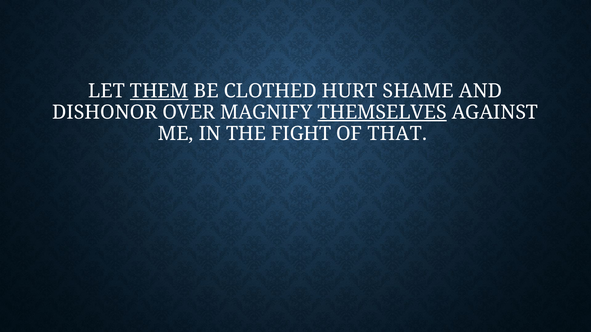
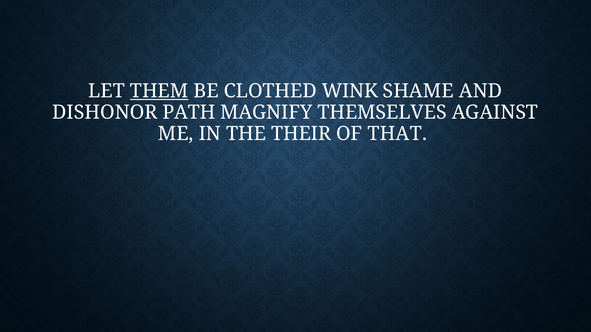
HURT: HURT -> WINK
OVER: OVER -> PATH
THEMSELVES underline: present -> none
FIGHT: FIGHT -> THEIR
